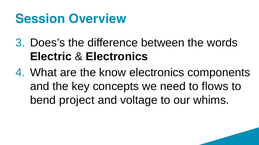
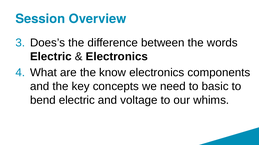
flows: flows -> basic
bend project: project -> electric
